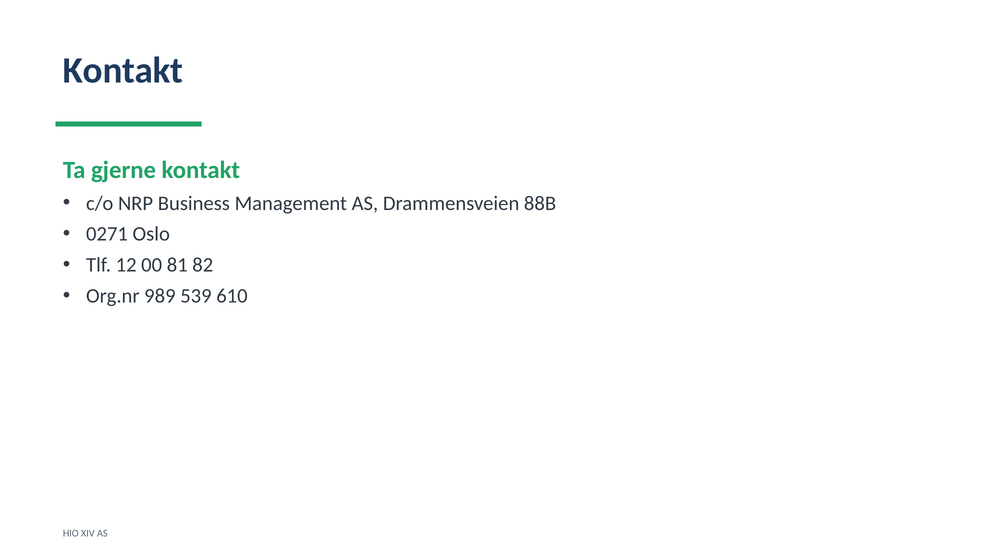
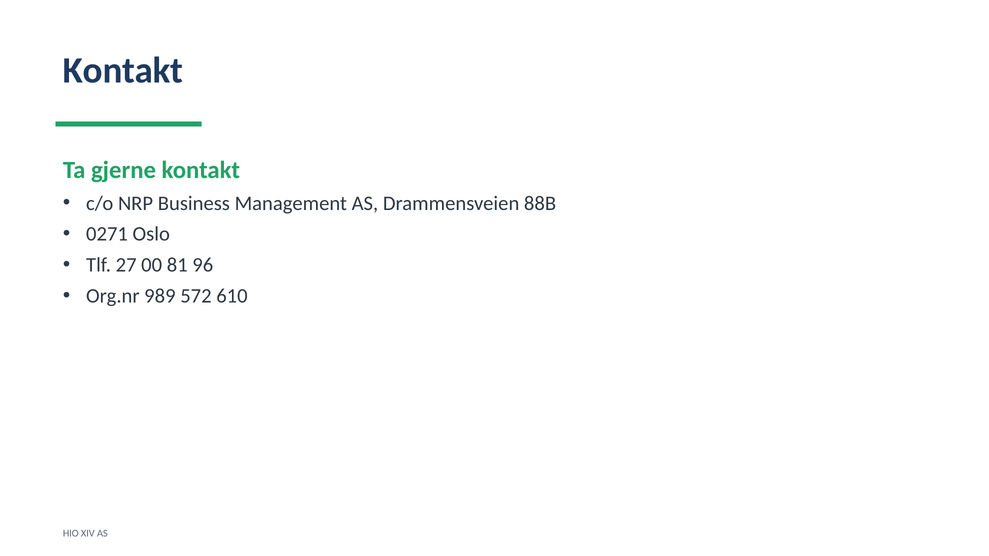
12: 12 -> 27
82: 82 -> 96
539: 539 -> 572
